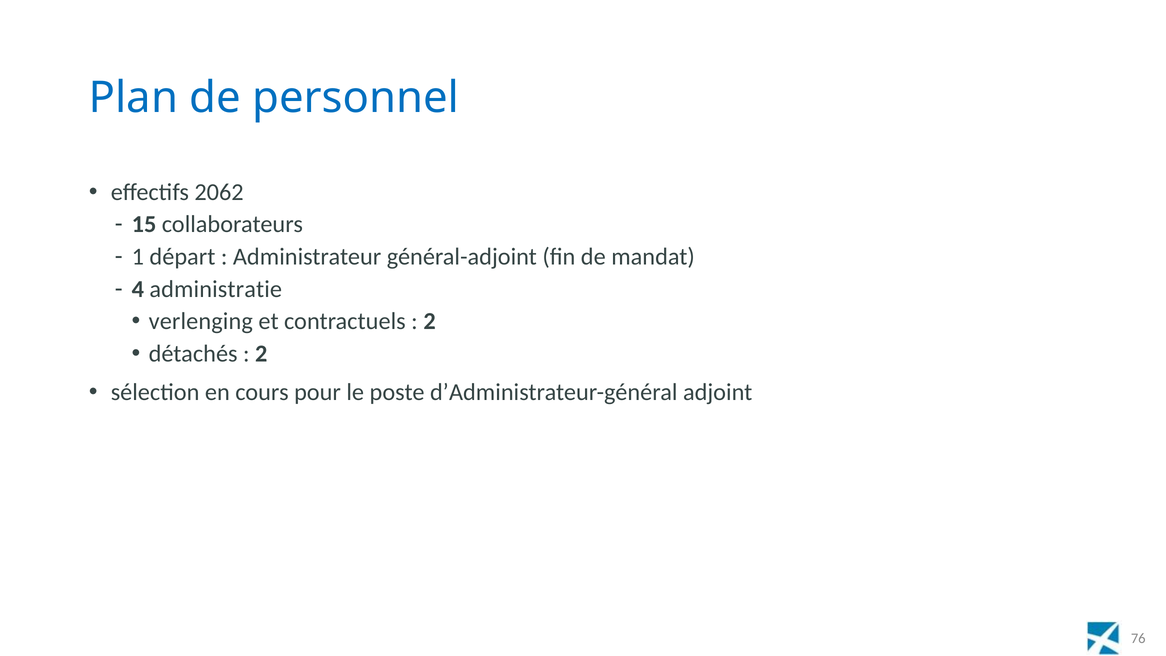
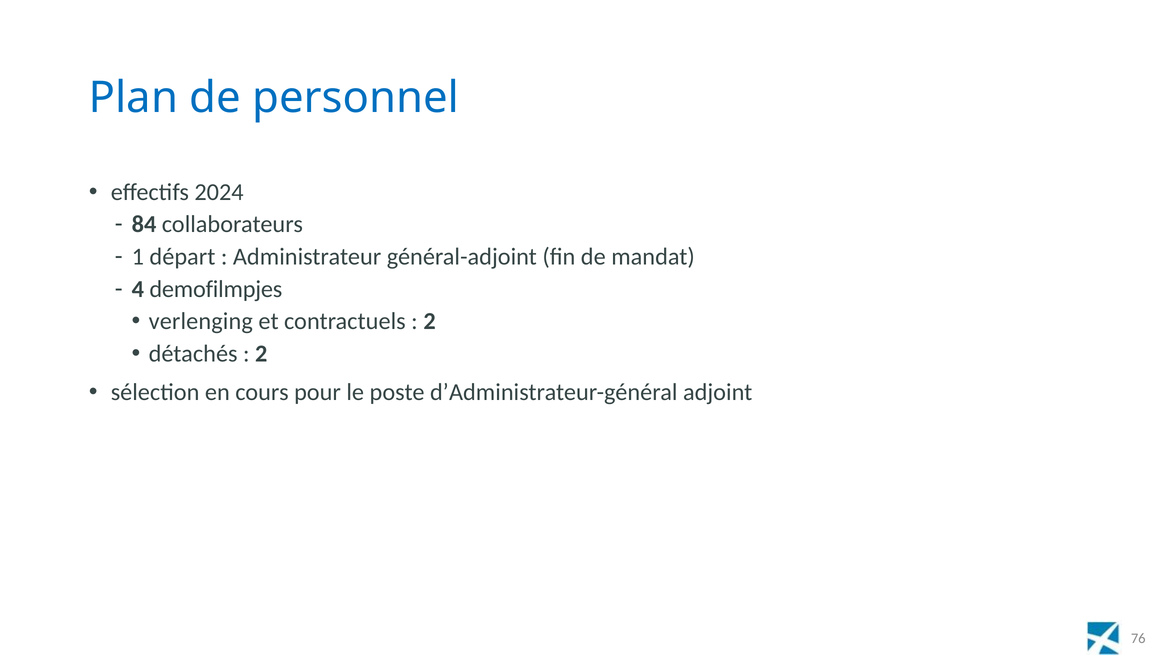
2062: 2062 -> 2024
15: 15 -> 84
administratie: administratie -> demofilmpjes
